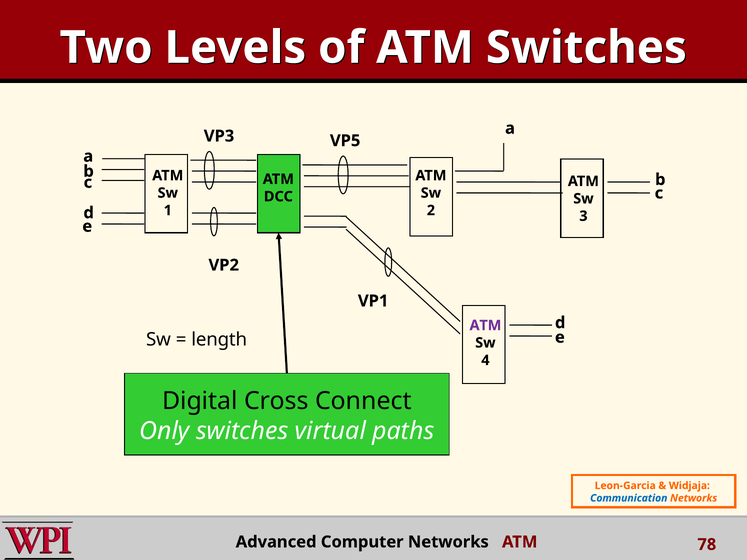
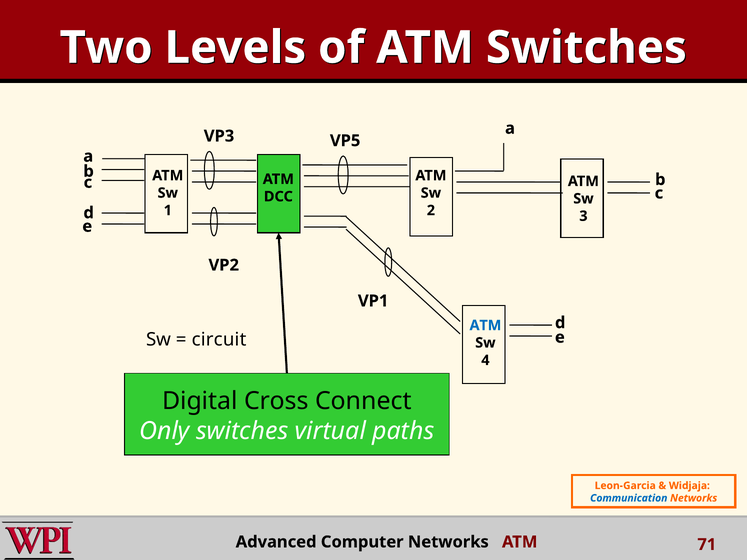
ATM at (485, 326) colour: purple -> blue
length: length -> circuit
78: 78 -> 71
